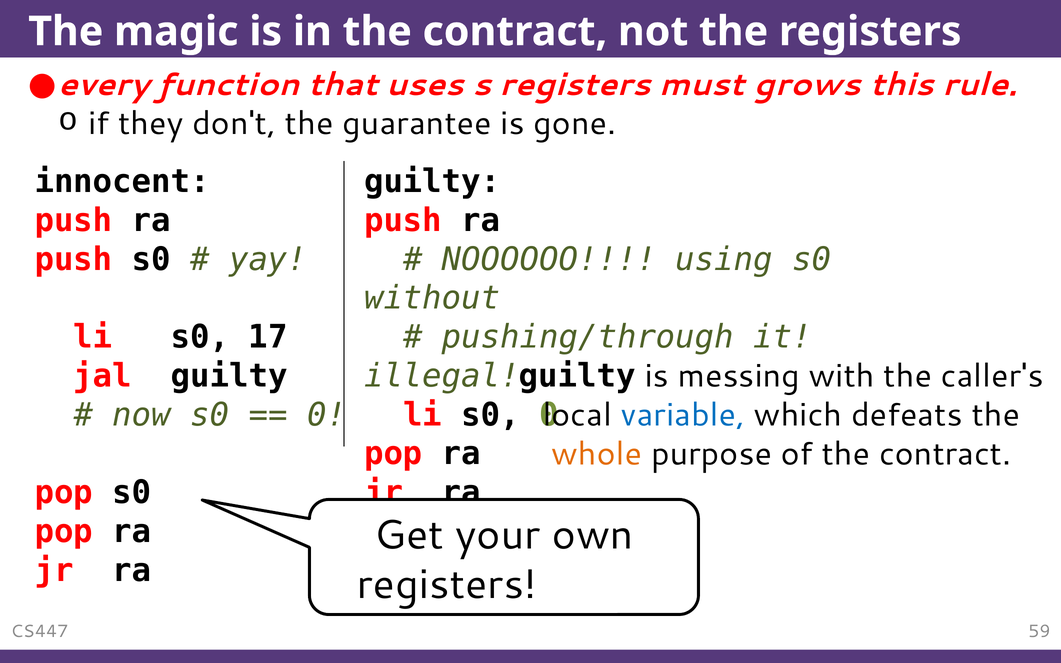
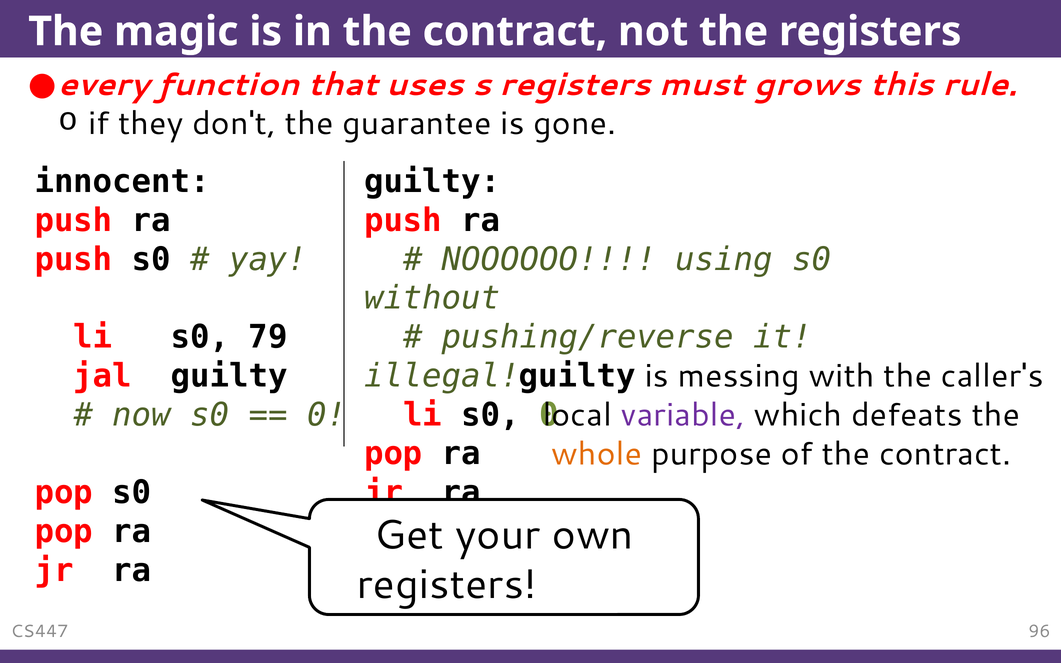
17: 17 -> 79
pushing/through: pushing/through -> pushing/reverse
variable colour: blue -> purple
59: 59 -> 96
